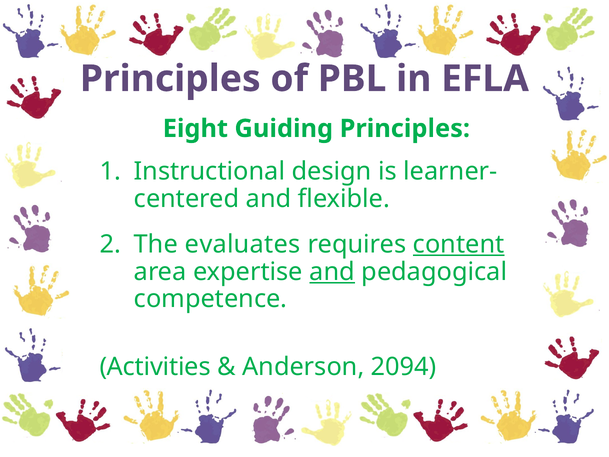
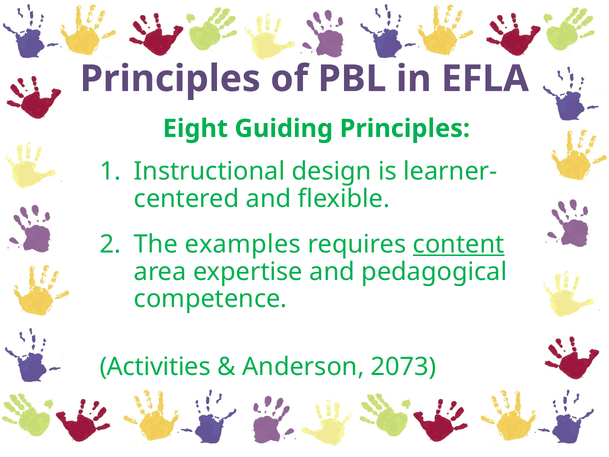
evaluates: evaluates -> examples
and at (332, 272) underline: present -> none
2094: 2094 -> 2073
